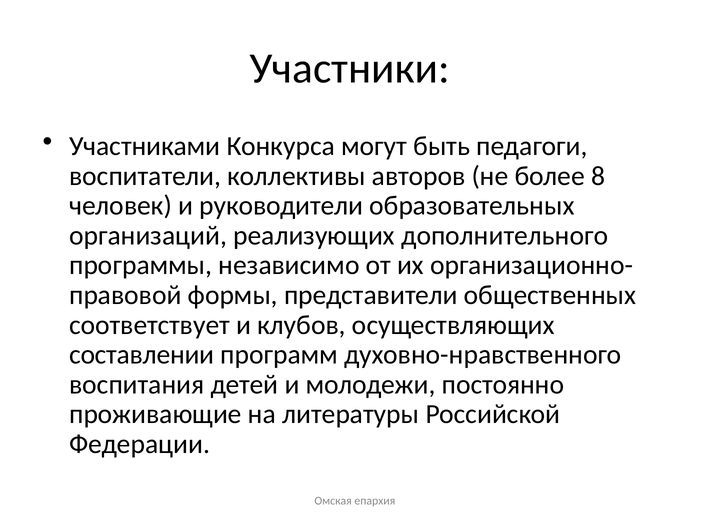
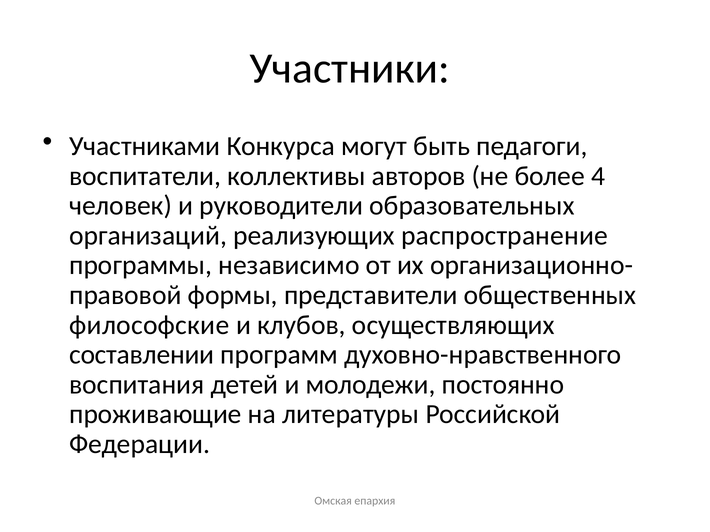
8: 8 -> 4
дополнительного: дополнительного -> распространение
соответствует: соответствует -> философские
